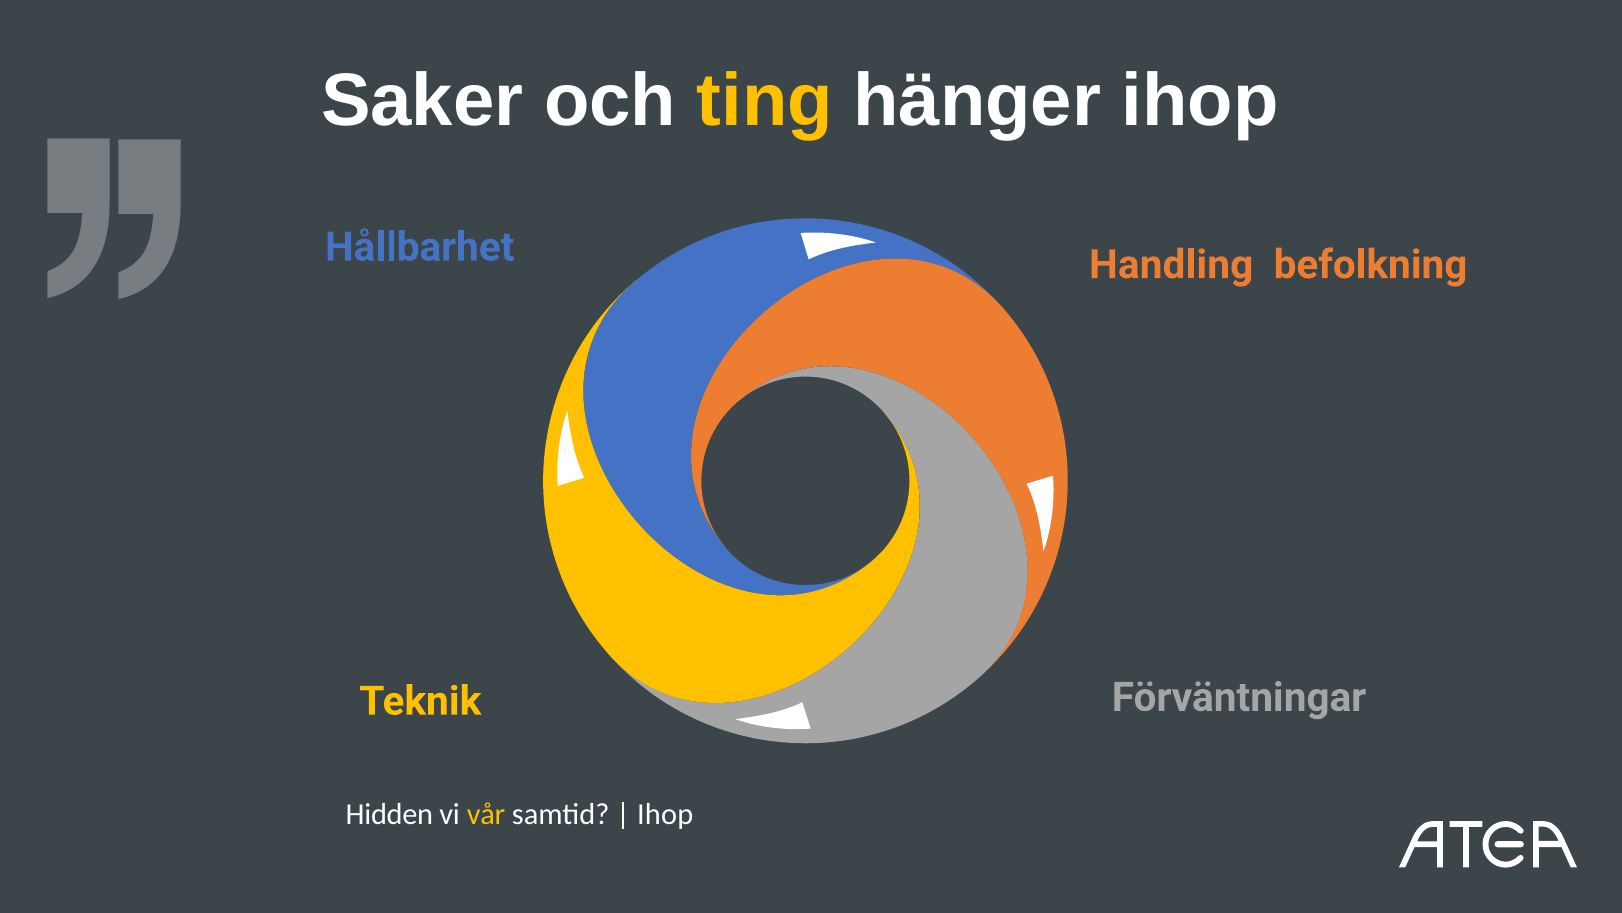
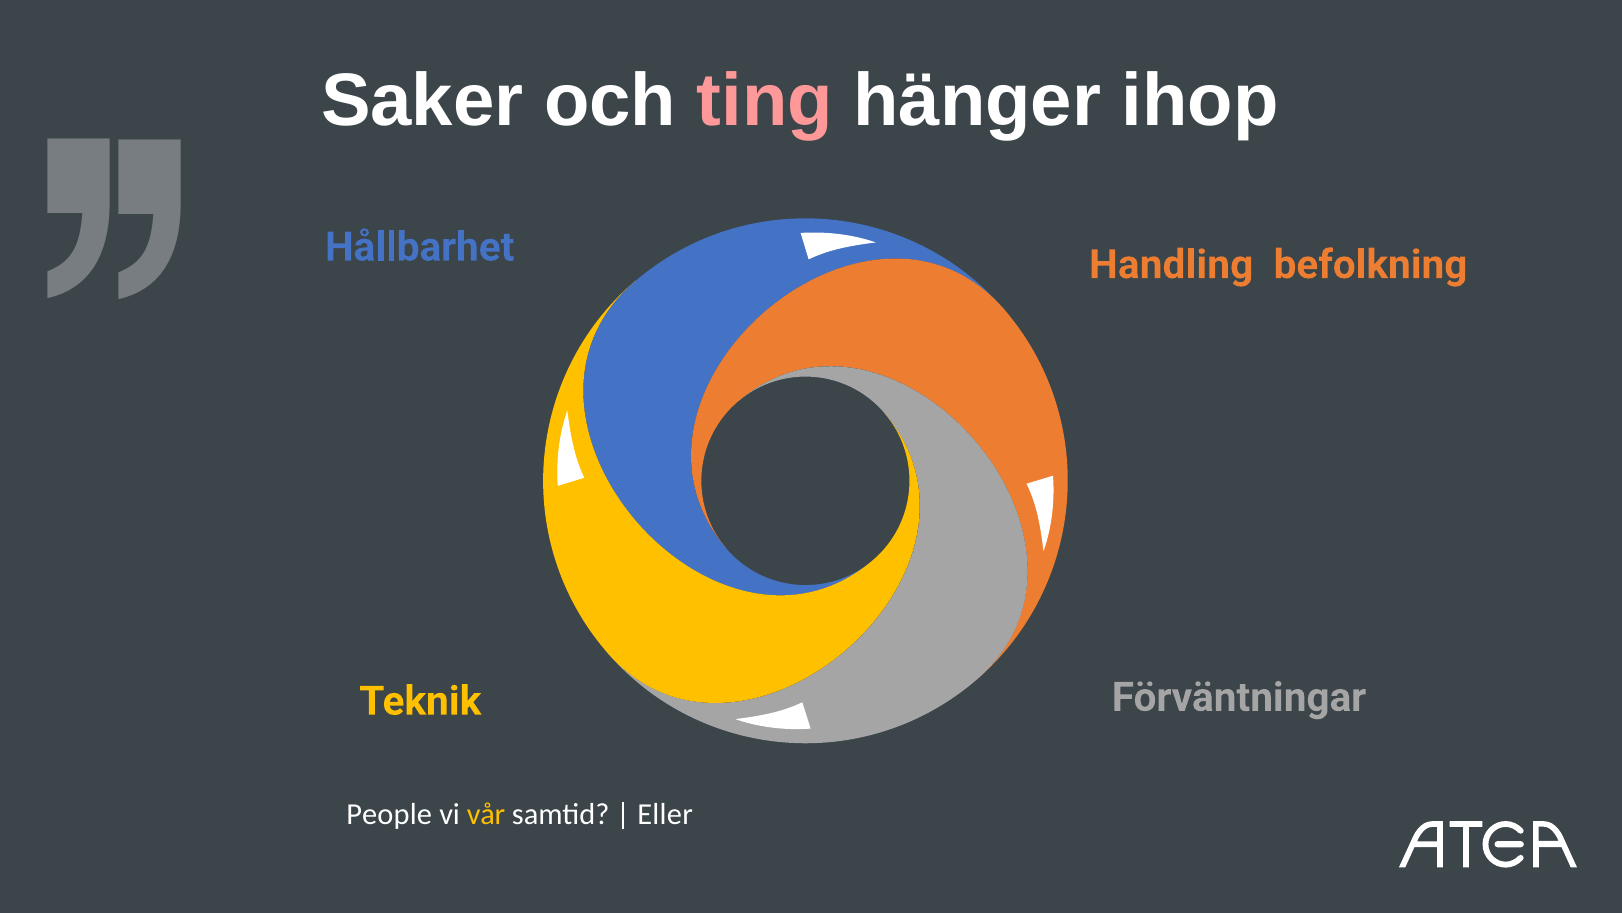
ting colour: yellow -> pink
Hidden: Hidden -> People
Ihop at (665, 814): Ihop -> Eller
